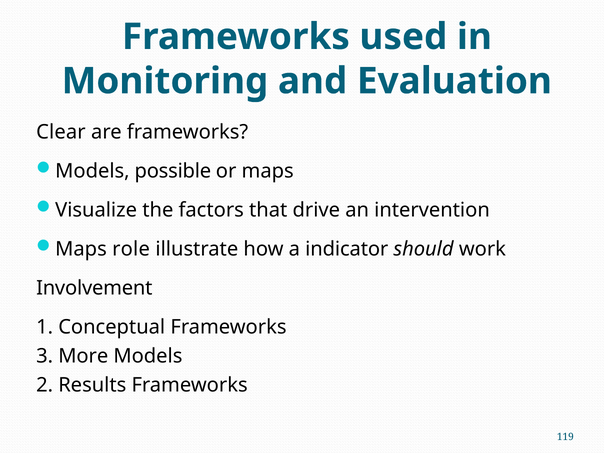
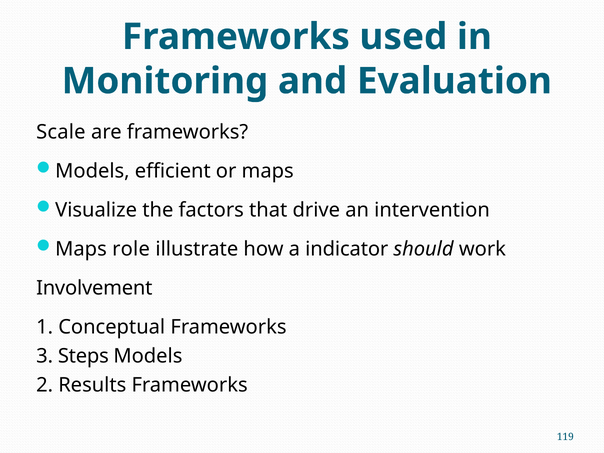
Clear: Clear -> Scale
possible: possible -> efficient
More: More -> Steps
